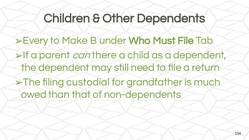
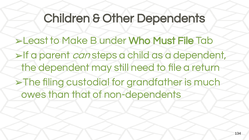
Every: Every -> Least
there: there -> steps
owed: owed -> owes
